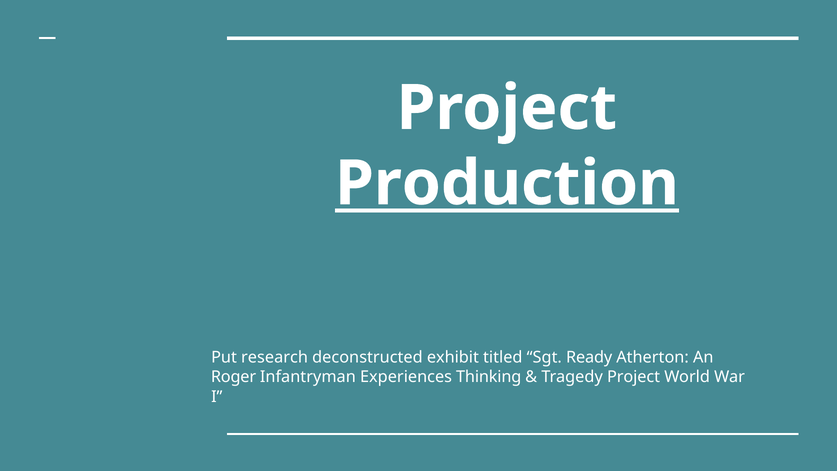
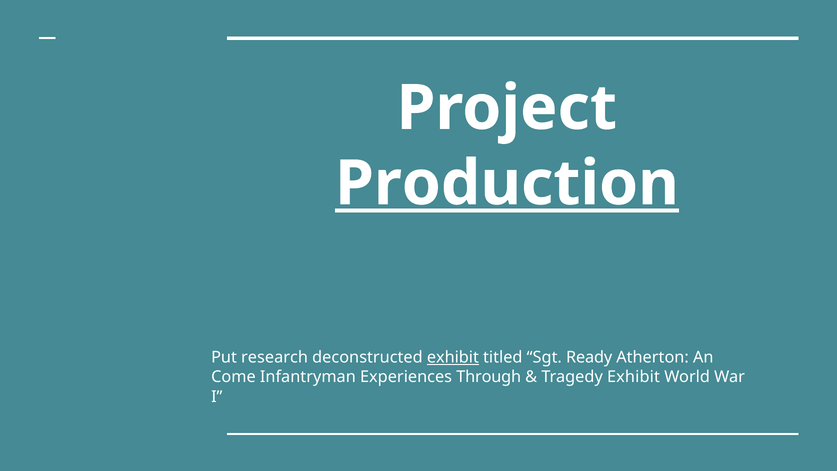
exhibit at (453, 357) underline: none -> present
Roger: Roger -> Come
Thinking: Thinking -> Through
Tragedy Project: Project -> Exhibit
